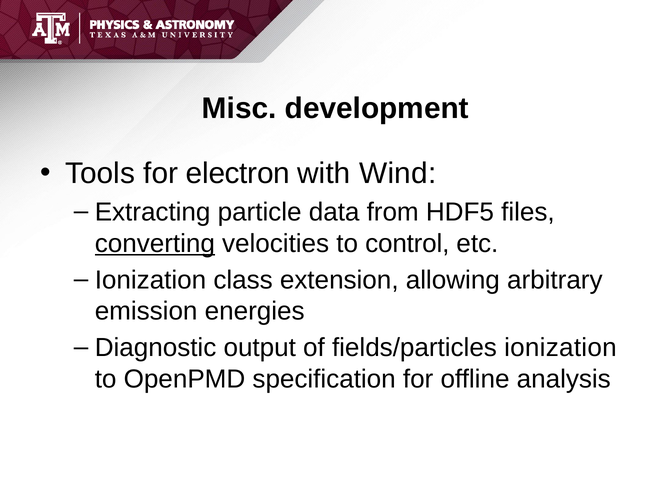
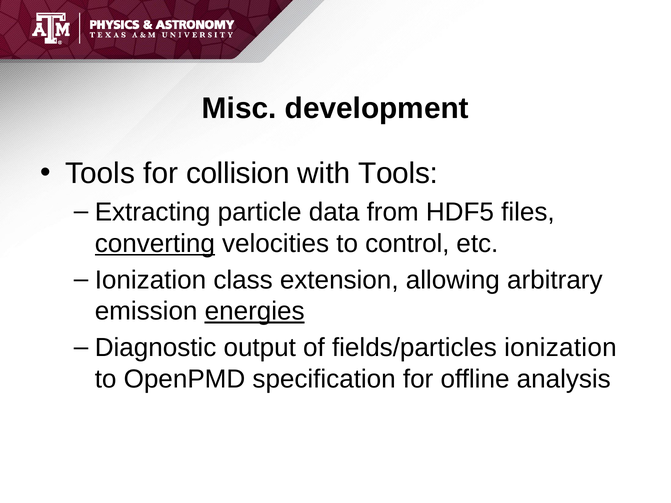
electron: electron -> collision
with Wind: Wind -> Tools
energies underline: none -> present
